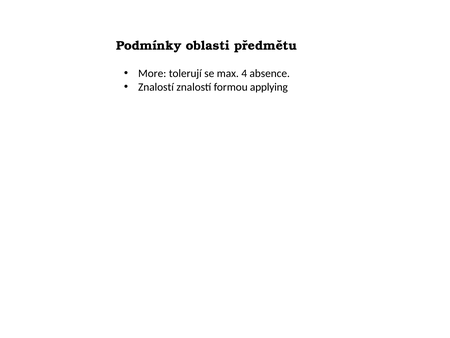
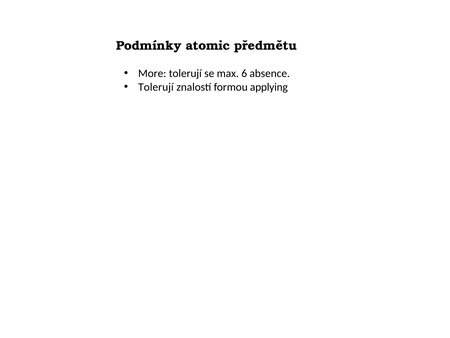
oblasti: oblasti -> atomic
4: 4 -> 6
Znalostí at (156, 87): Znalostí -> Tolerují
